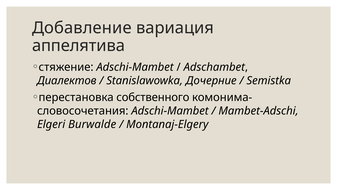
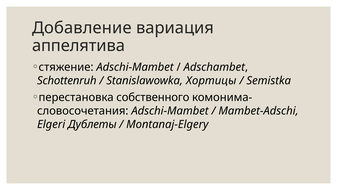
Диалектов: Диалектов -> Schottenruh
Дочерние: Дочерние -> Хортицы
Burwalde: Burwalde -> Дублеты
